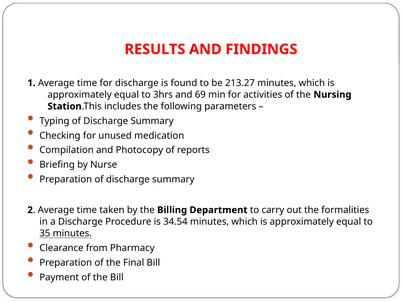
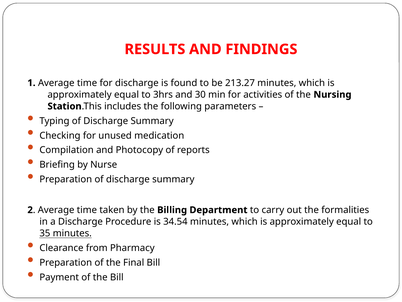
69: 69 -> 30
